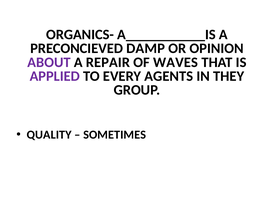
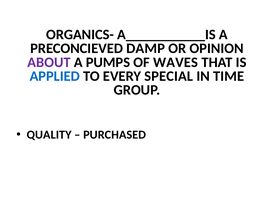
REPAIR: REPAIR -> PUMPS
APPLIED colour: purple -> blue
AGENTS: AGENTS -> SPECIAL
THEY: THEY -> TIME
SOMETIMES: SOMETIMES -> PURCHASED
